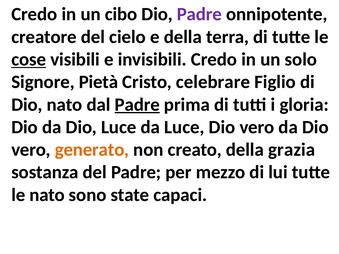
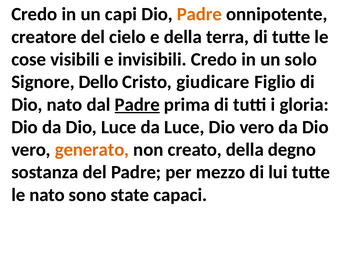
cibo: cibo -> capi
Padre at (199, 14) colour: purple -> orange
cose underline: present -> none
Pietà: Pietà -> Dello
celebrare: celebrare -> giudicare
grazia: grazia -> degno
